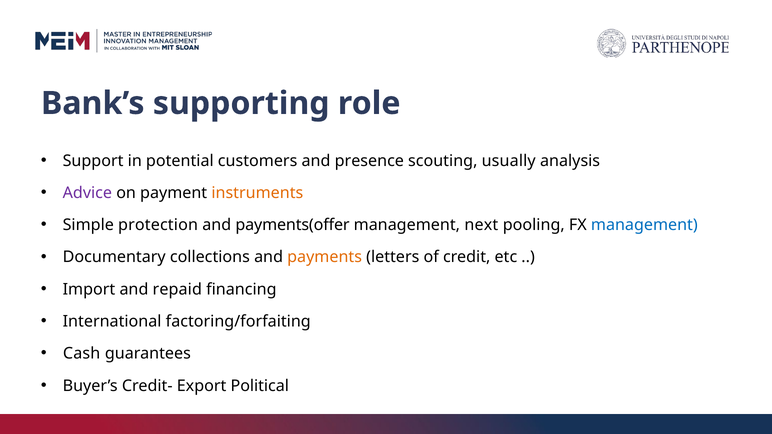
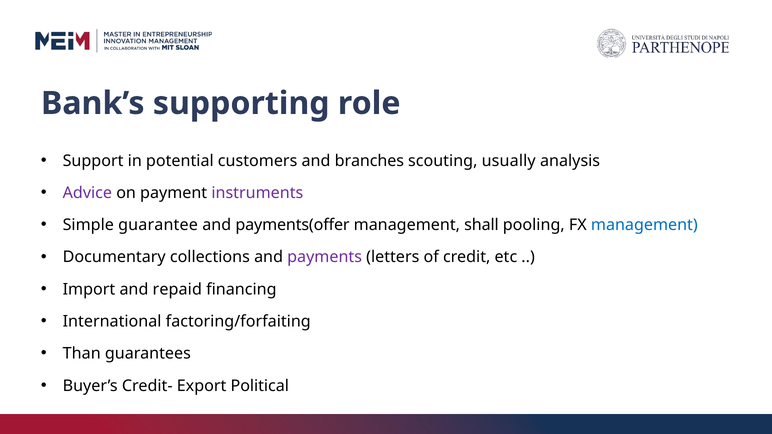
presence: presence -> branches
instruments colour: orange -> purple
protection: protection -> guarantee
next: next -> shall
payments colour: orange -> purple
Cash: Cash -> Than
